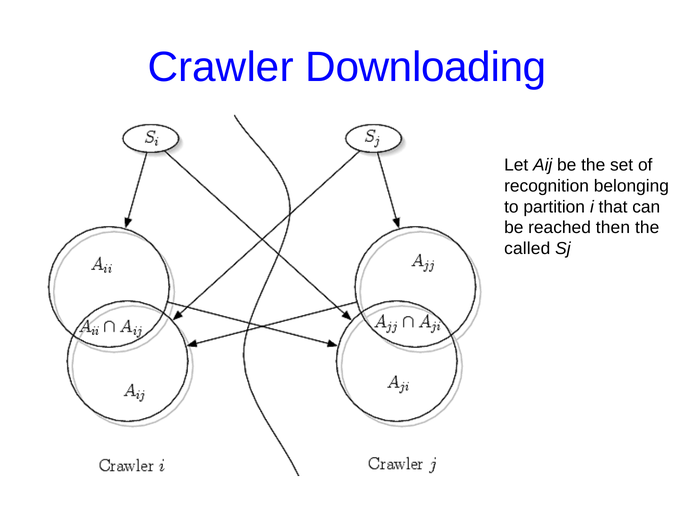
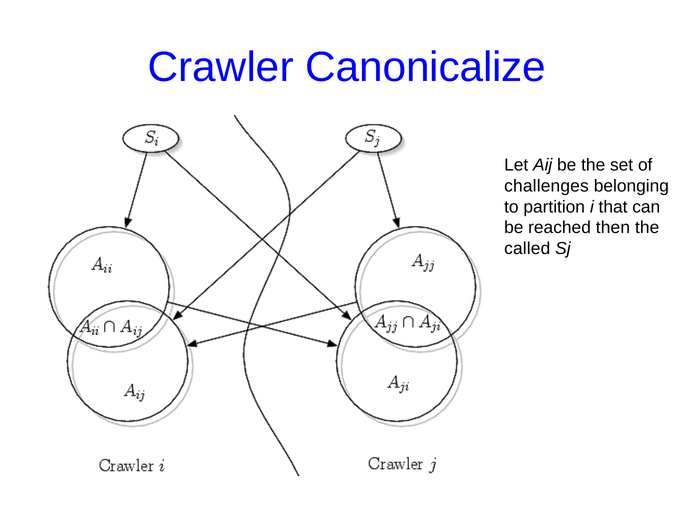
Downloading: Downloading -> Canonicalize
recognition: recognition -> challenges
